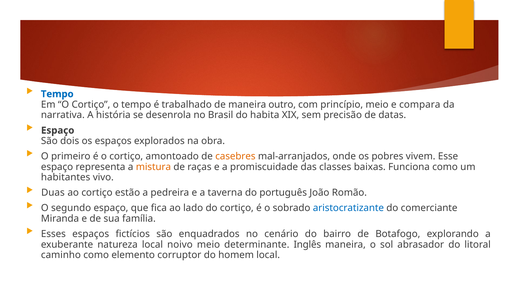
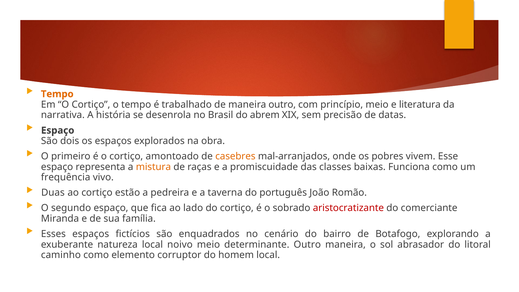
Tempo at (57, 94) colour: blue -> orange
compara: compara -> literatura
habita: habita -> abrem
habitantes: habitantes -> frequência
aristocratizante colour: blue -> red
determinante Inglês: Inglês -> Outro
